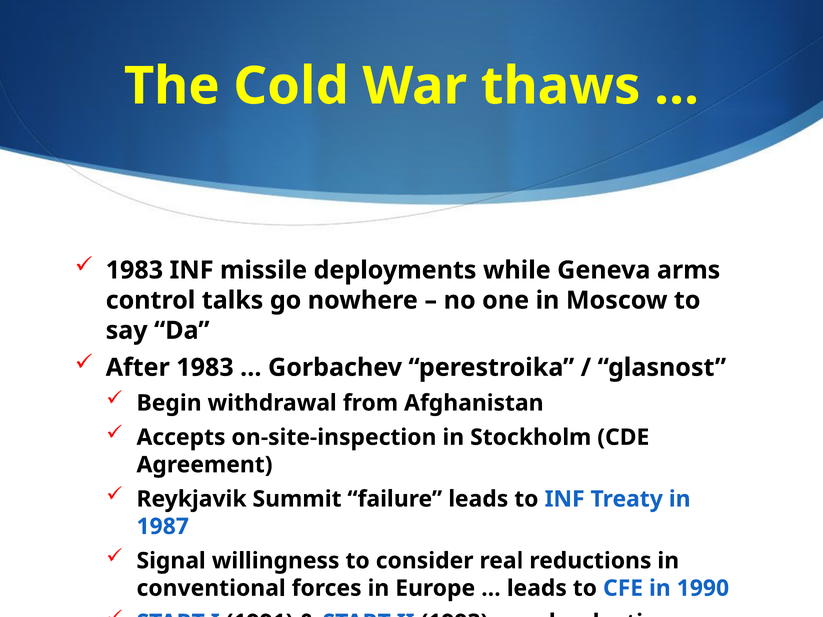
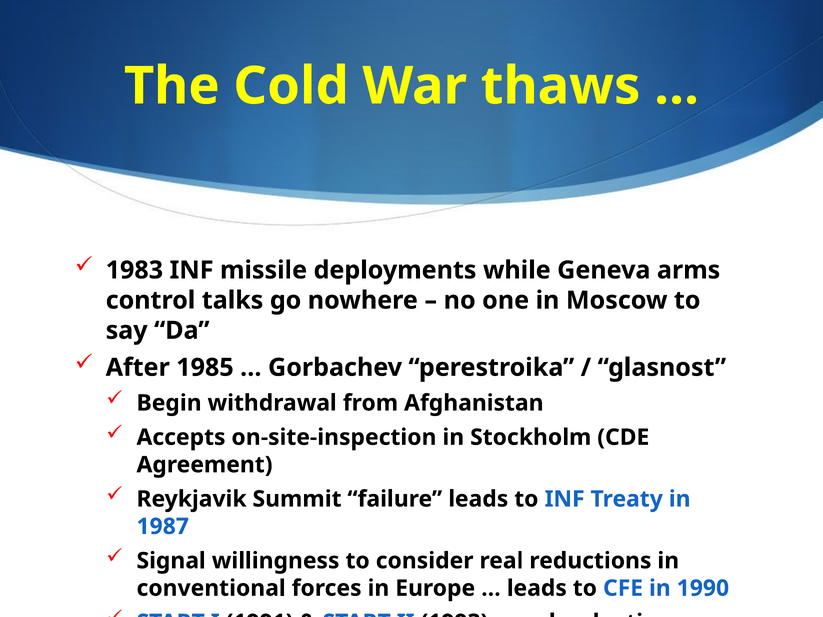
After 1983: 1983 -> 1985
